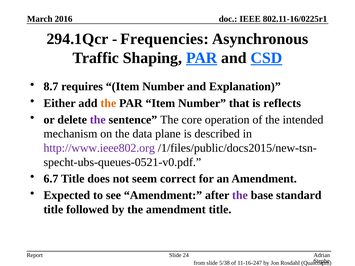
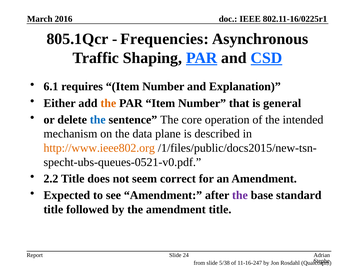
294.1Qcr: 294.1Qcr -> 805.1Qcr
8.7: 8.7 -> 6.1
reflects: reflects -> general
the at (98, 120) colour: purple -> blue
http://www.ieee802.org colour: purple -> orange
6.7: 6.7 -> 2.2
